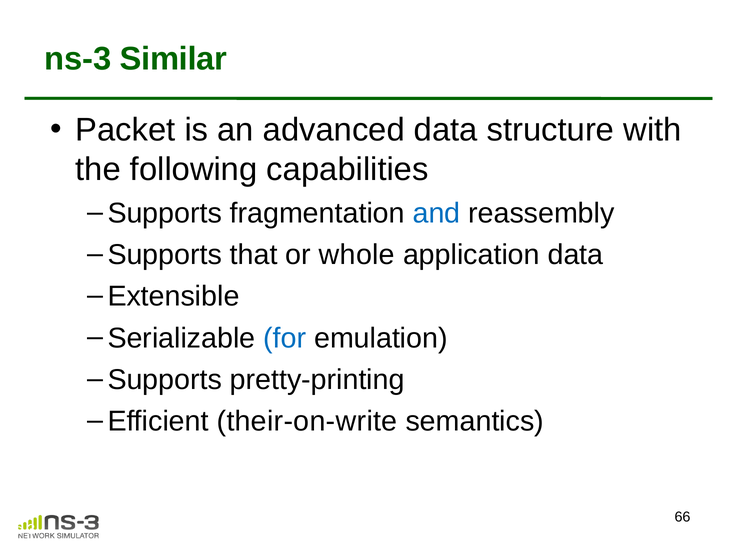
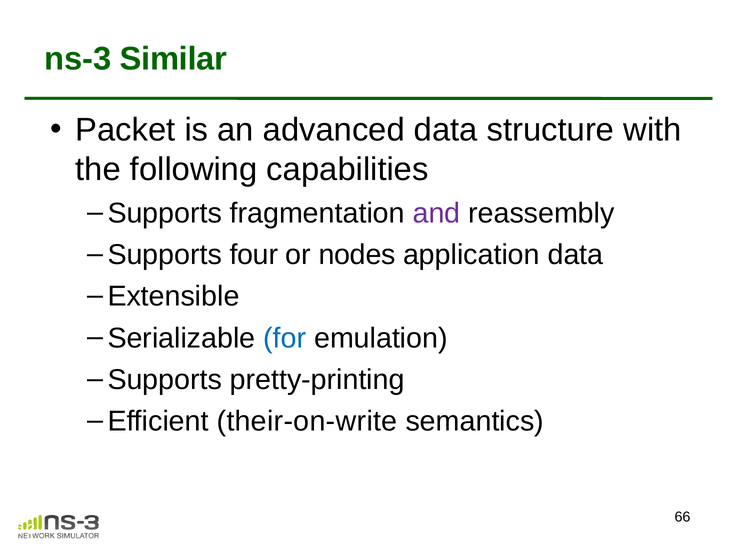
and colour: blue -> purple
that: that -> four
whole: whole -> nodes
